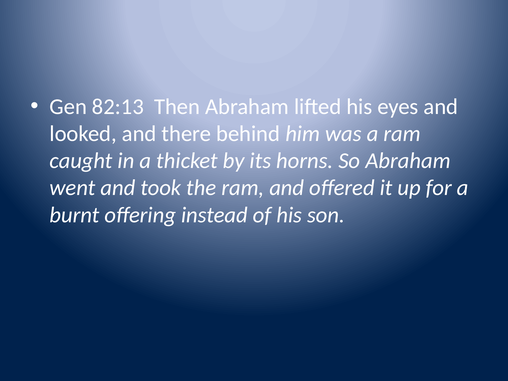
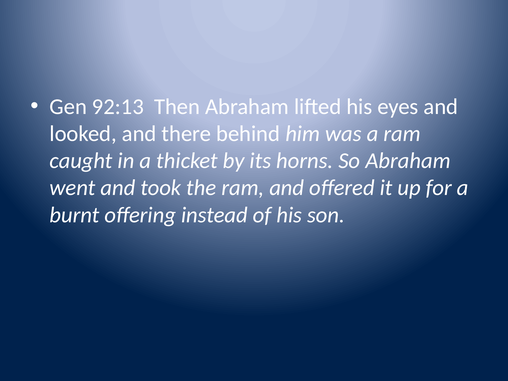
82:13: 82:13 -> 92:13
